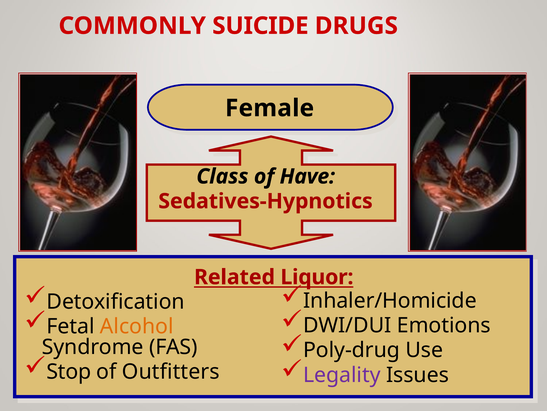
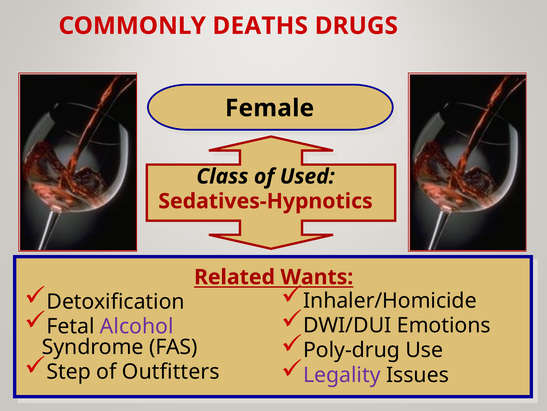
SUICIDE: SUICIDE -> DEATHS
Have: Have -> Used
Liquor: Liquor -> Wants
Alcohol colour: orange -> purple
Stop: Stop -> Step
